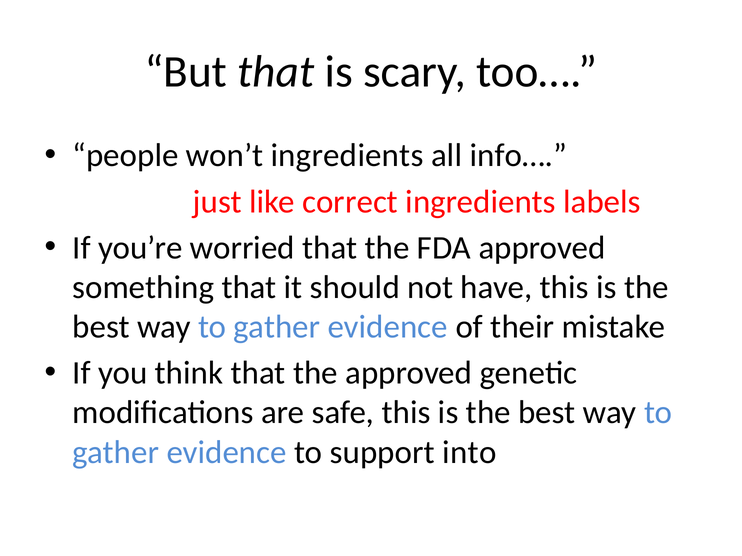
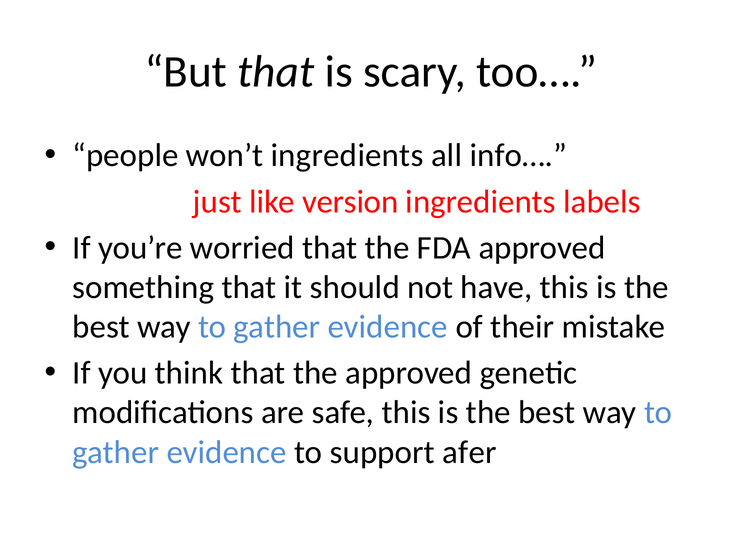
correct: correct -> version
into: into -> afer
